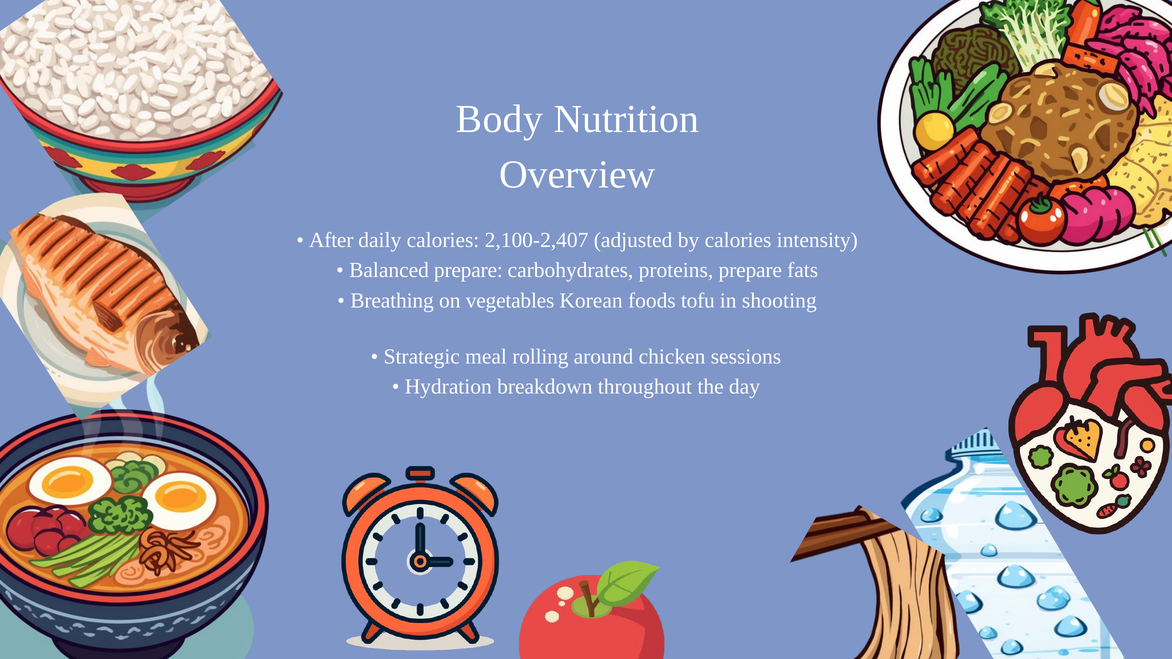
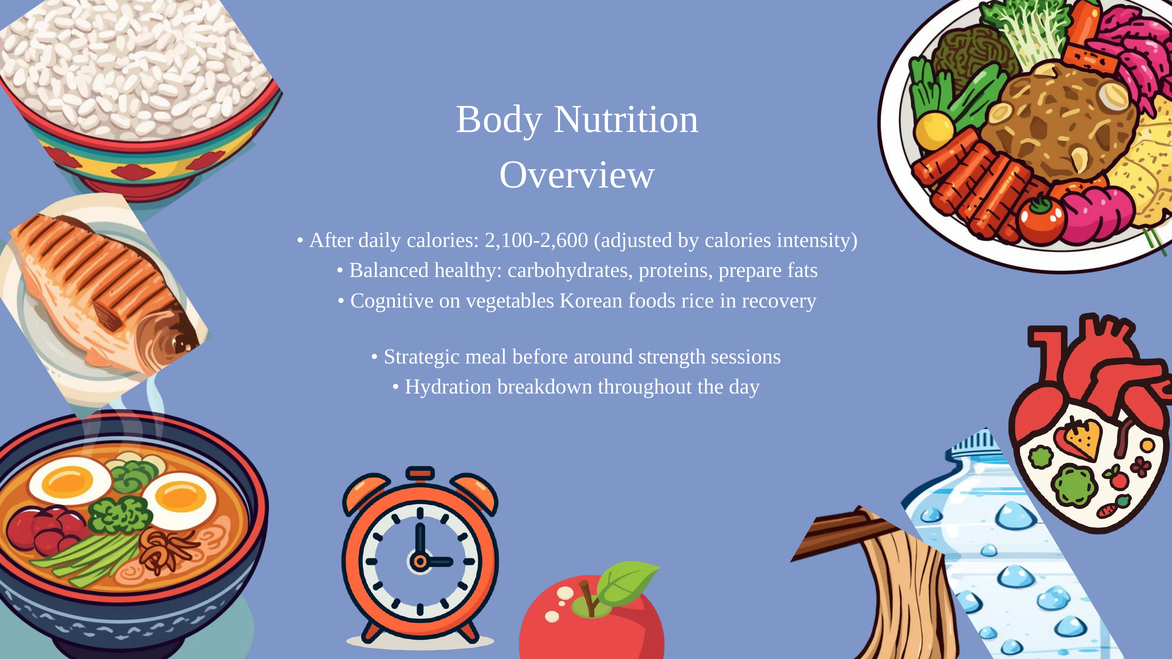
2,100-2,407: 2,100-2,407 -> 2,100-2,600
Balanced prepare: prepare -> healthy
Breathing: Breathing -> Cognitive
tofu: tofu -> rice
shooting: shooting -> recovery
rolling: rolling -> before
chicken: chicken -> strength
